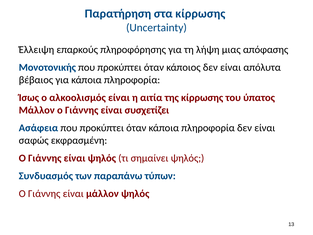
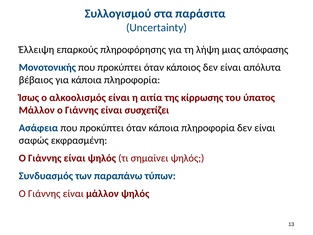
Παρατήρηση: Παρατήρηση -> Συλλογισμού
στα κίρρωσης: κίρρωσης -> παράσιτα
